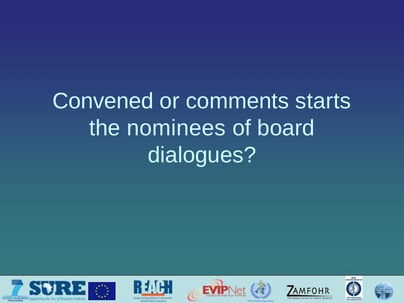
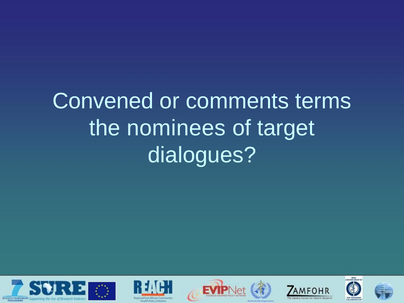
starts: starts -> terms
board: board -> target
